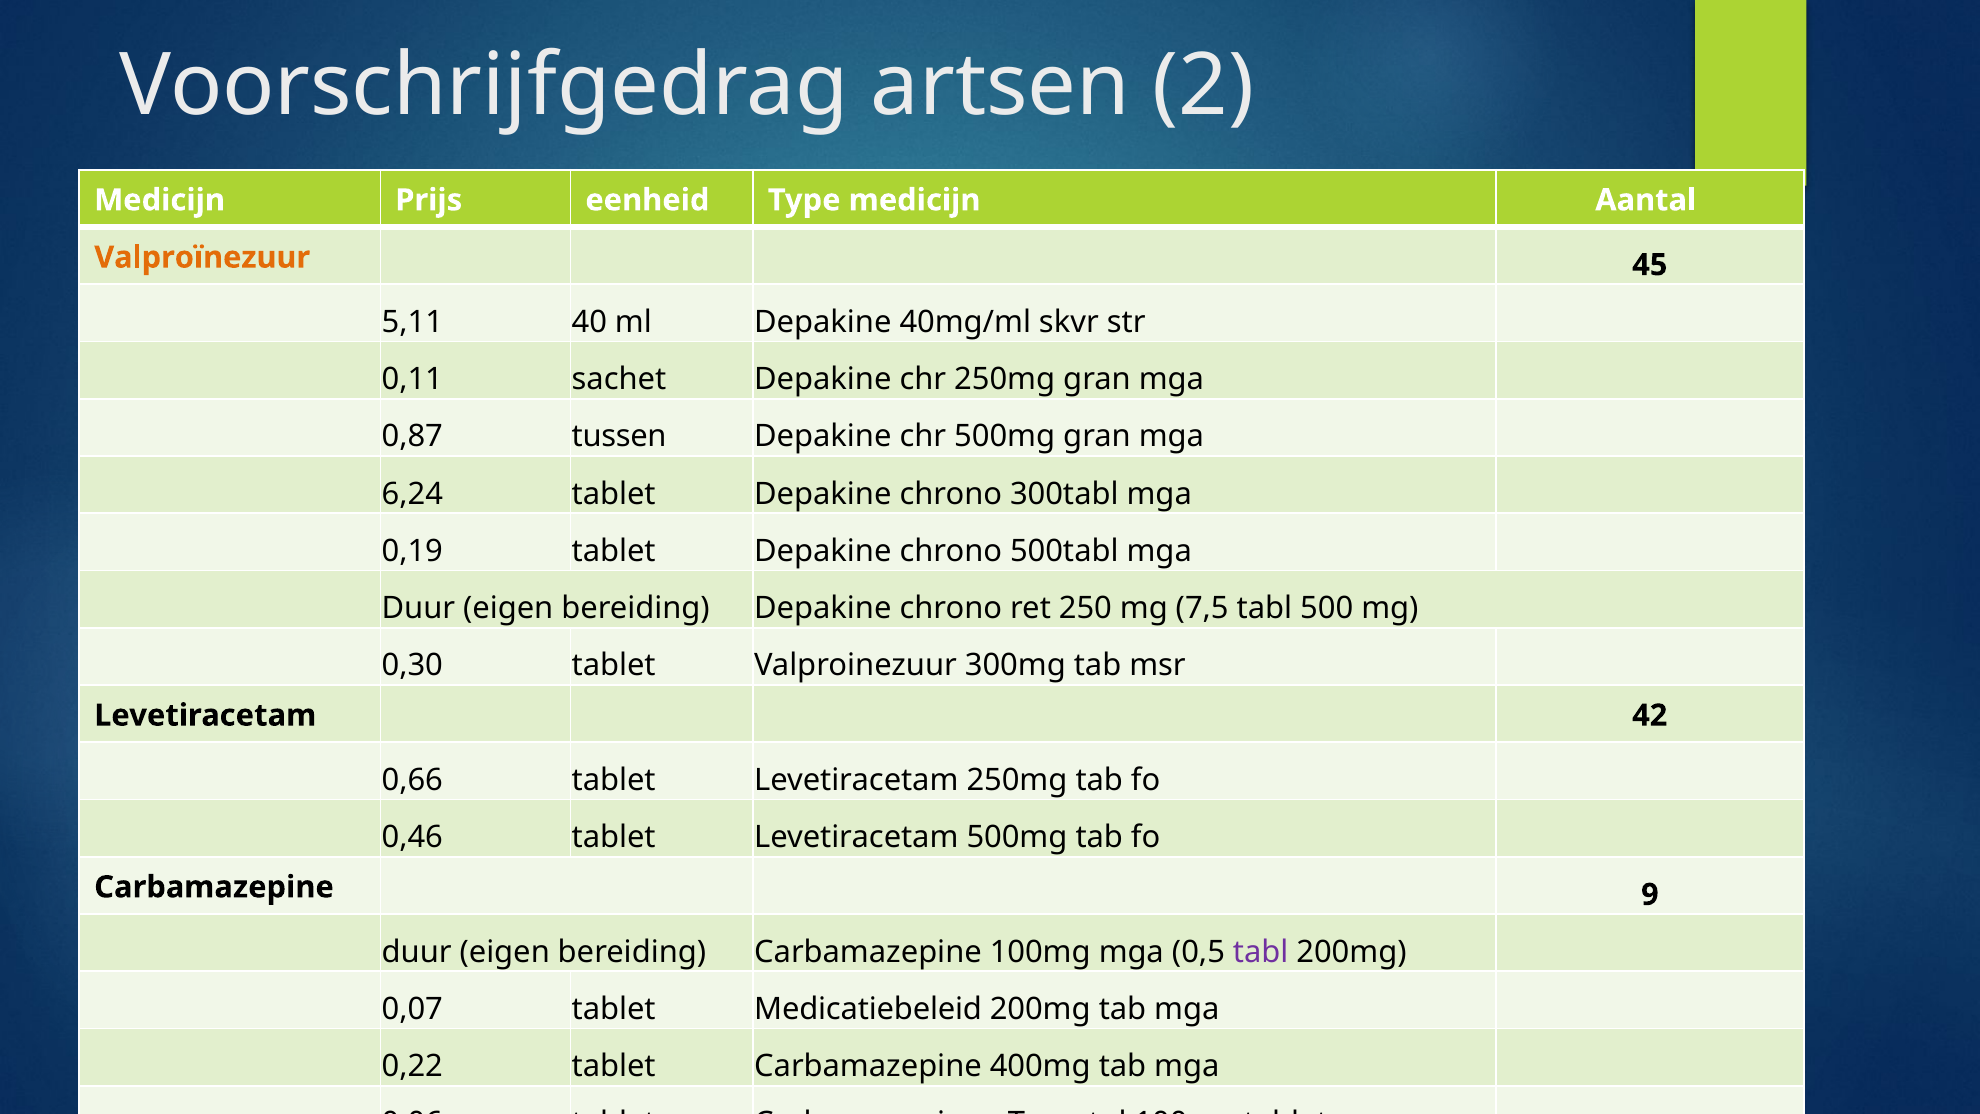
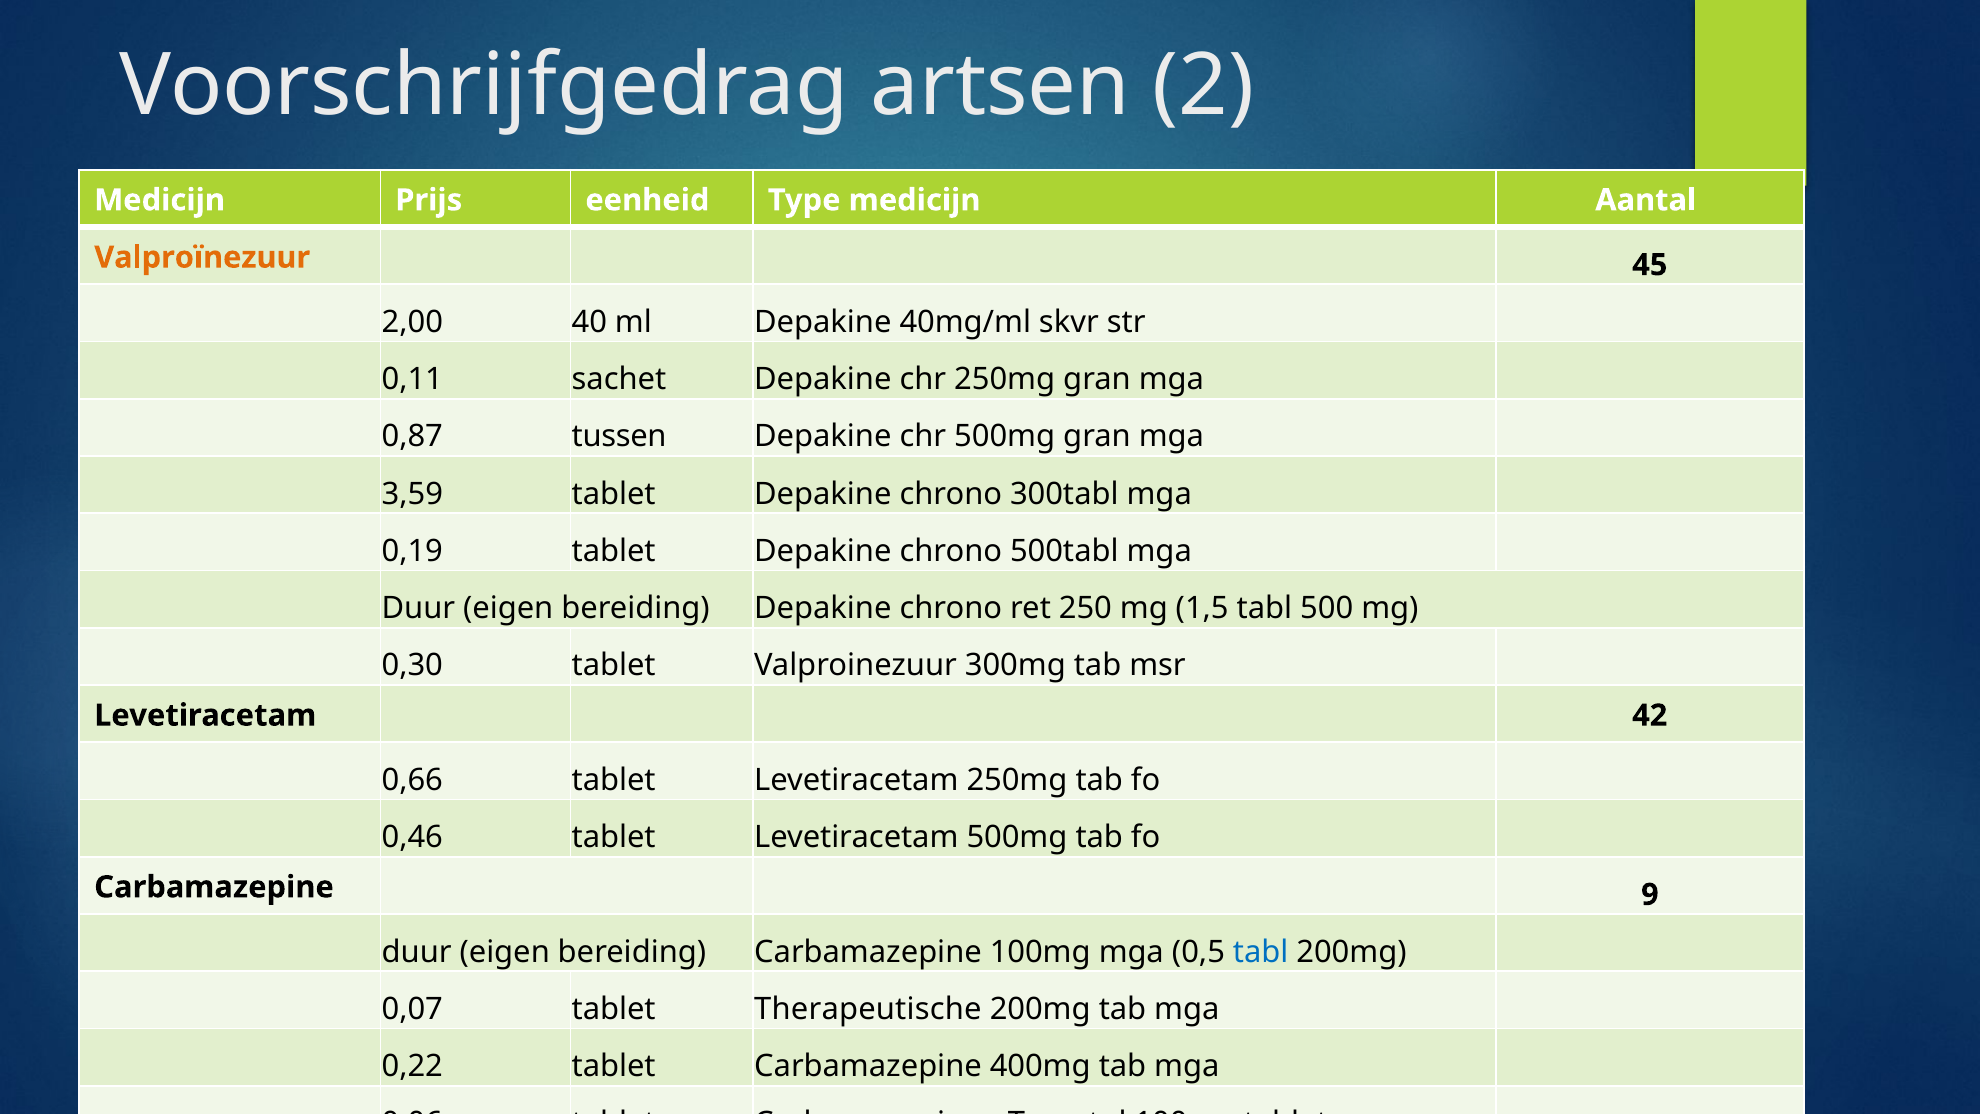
5,11: 5,11 -> 2,00
6,24: 6,24 -> 3,59
7,5: 7,5 -> 1,5
tabl at (1261, 952) colour: purple -> blue
Medicatiebeleid: Medicatiebeleid -> Therapeutische
